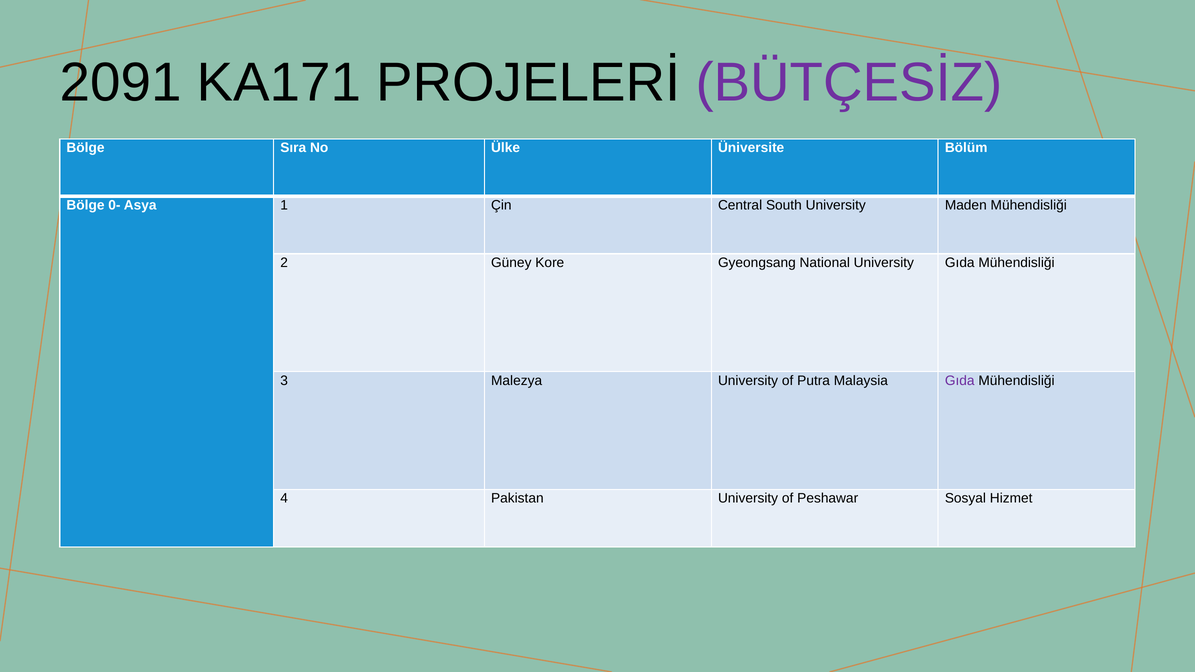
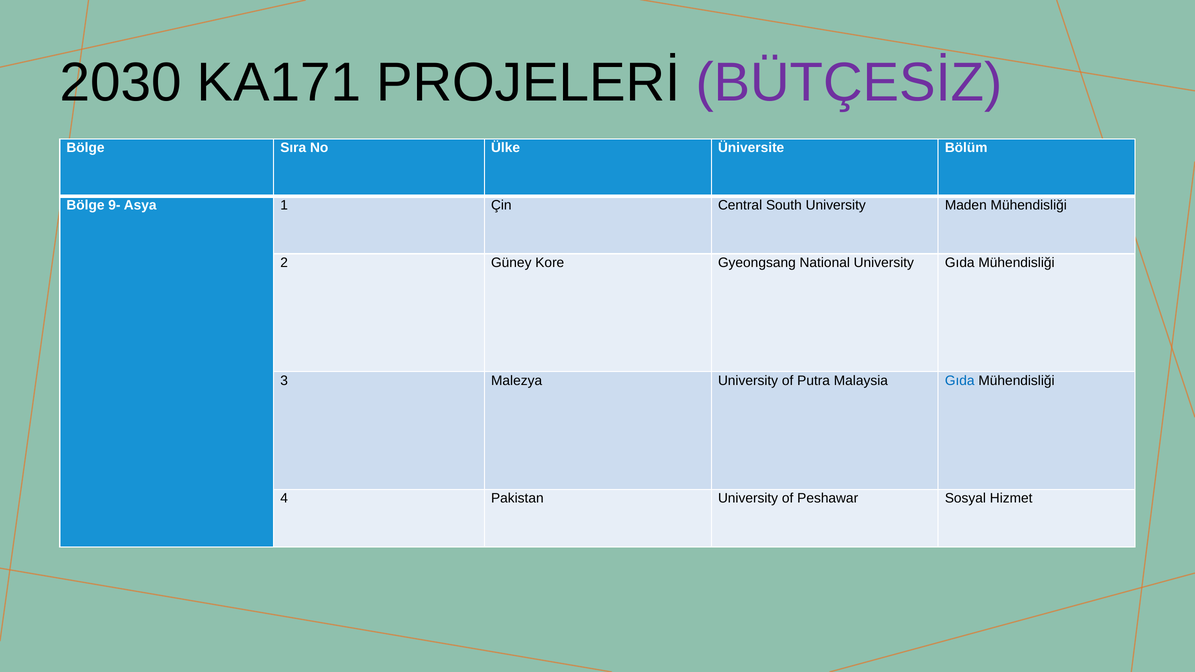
2091: 2091 -> 2030
0-: 0- -> 9-
Gıda at (960, 381) colour: purple -> blue
